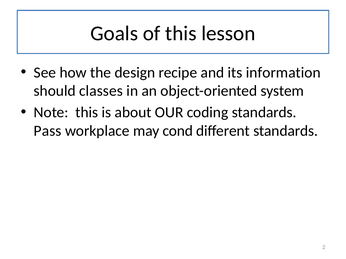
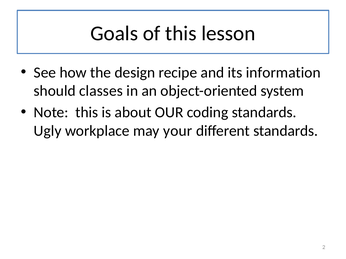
Pass: Pass -> Ugly
cond: cond -> your
